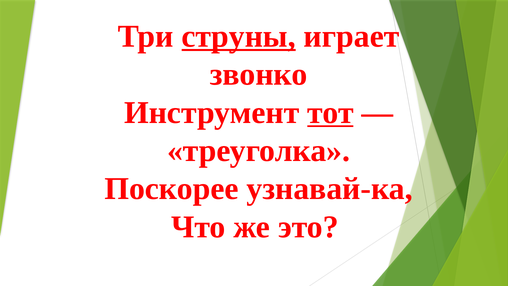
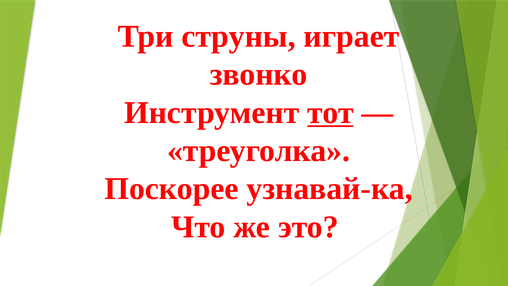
струны underline: present -> none
